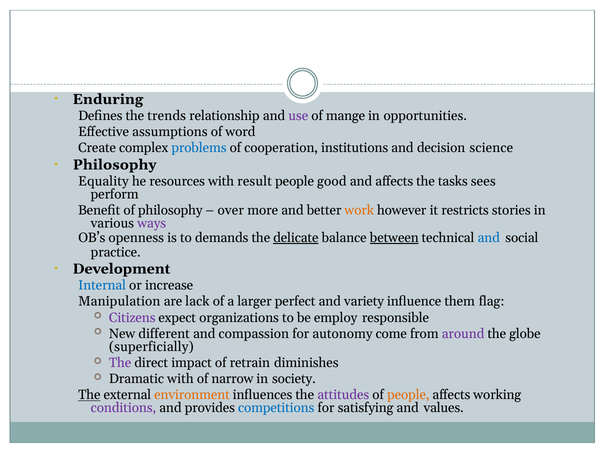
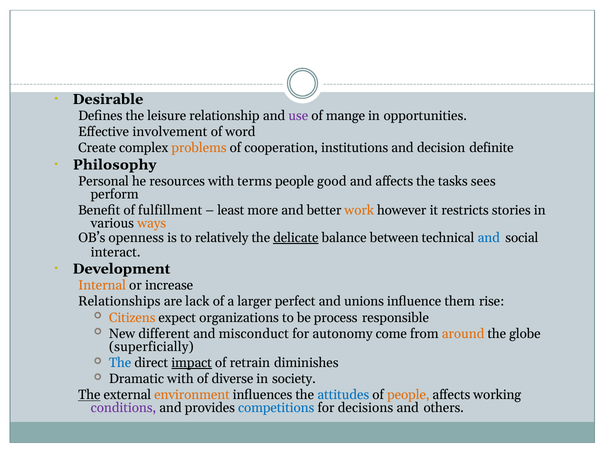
Enduring: Enduring -> Desirable
trends: trends -> leisure
assumptions: assumptions -> involvement
problems colour: blue -> orange
science: science -> definite
Equality: Equality -> Personal
result: result -> terms
of philosophy: philosophy -> fulfillment
over: over -> least
ways colour: purple -> orange
demands: demands -> relatively
between underline: present -> none
practice: practice -> interact
Internal colour: blue -> orange
Manipulation: Manipulation -> Relationships
variety: variety -> unions
flag: flag -> rise
Citizens colour: purple -> orange
employ: employ -> process
compassion: compassion -> misconduct
around colour: purple -> orange
The at (120, 363) colour: purple -> blue
impact underline: none -> present
narrow: narrow -> diverse
attitudes colour: purple -> blue
satisfying: satisfying -> decisions
values: values -> others
